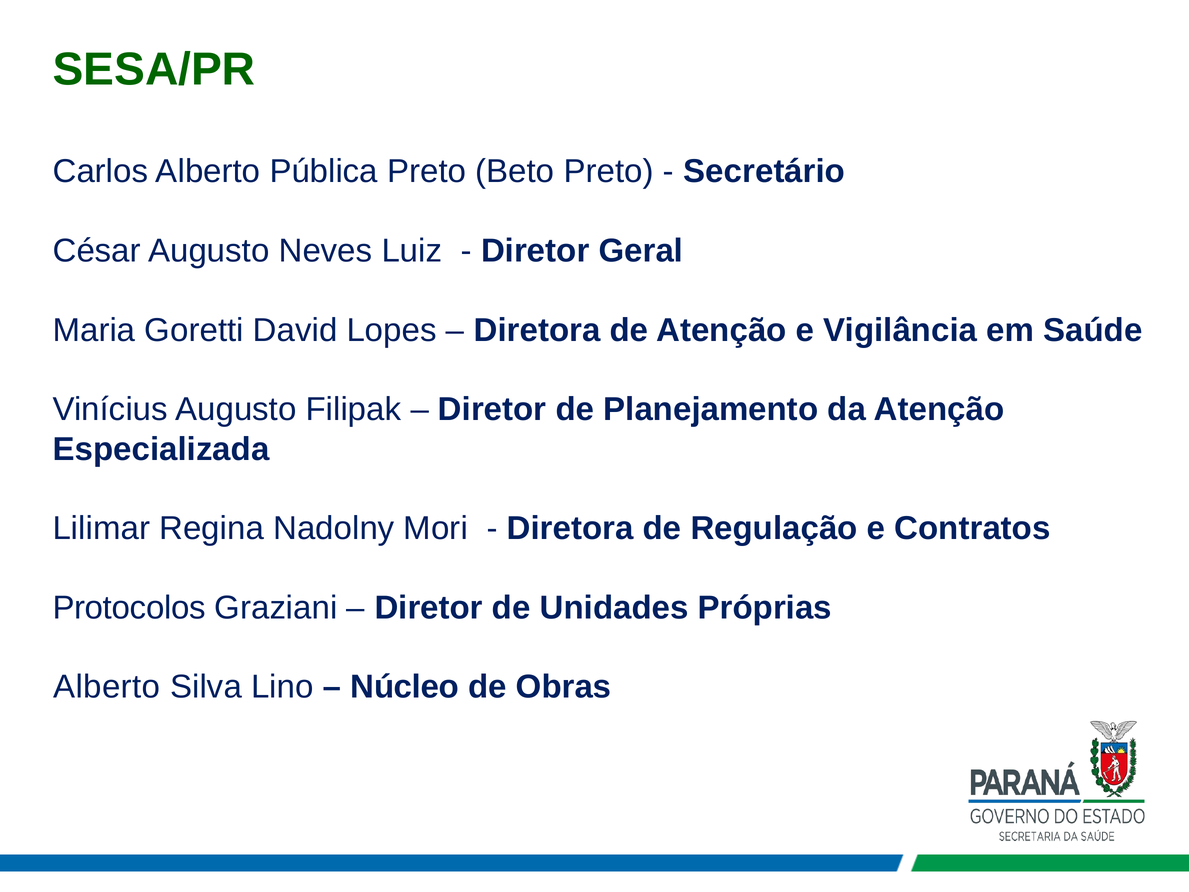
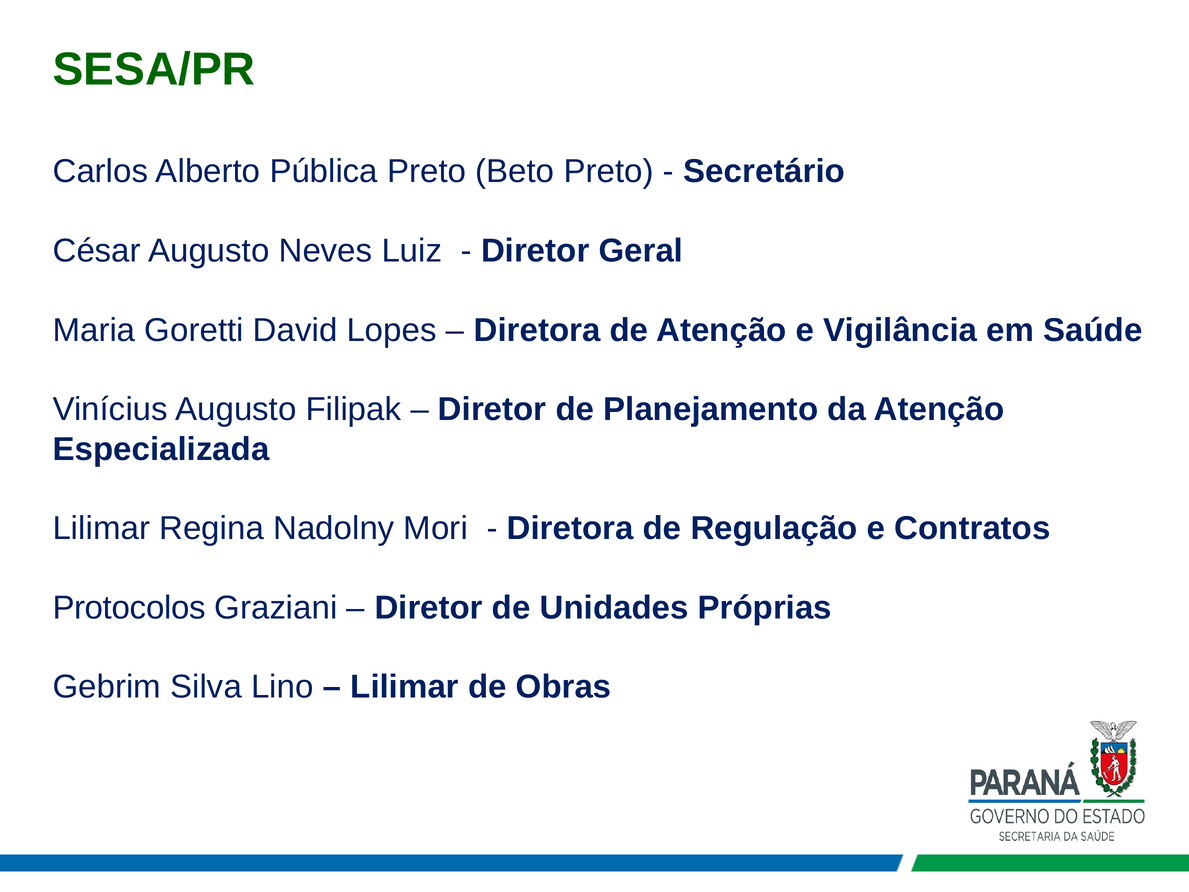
Alberto at (107, 687): Alberto -> Gebrim
Núcleo at (405, 687): Núcleo -> Lilimar
